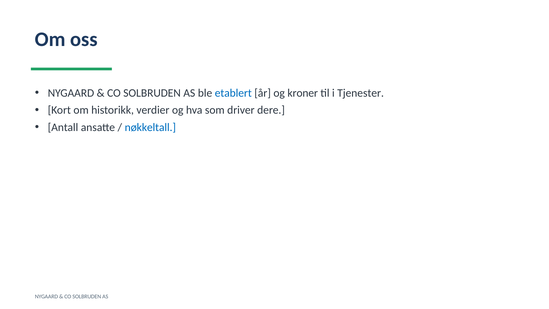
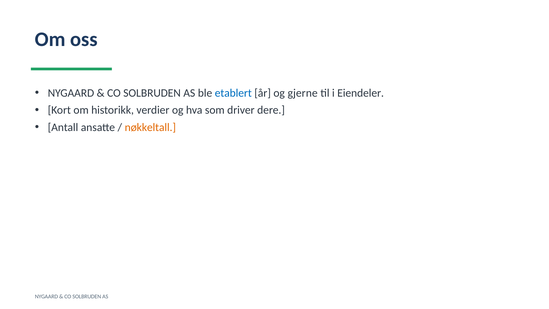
kroner: kroner -> gjerne
Tjenester: Tjenester -> Eiendeler
nøkkeltall colour: blue -> orange
